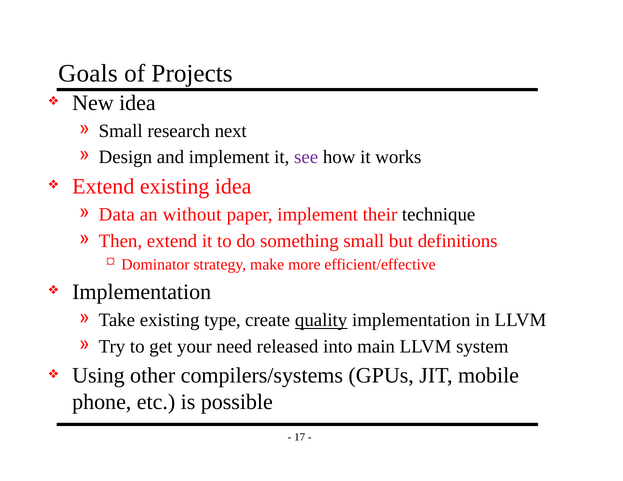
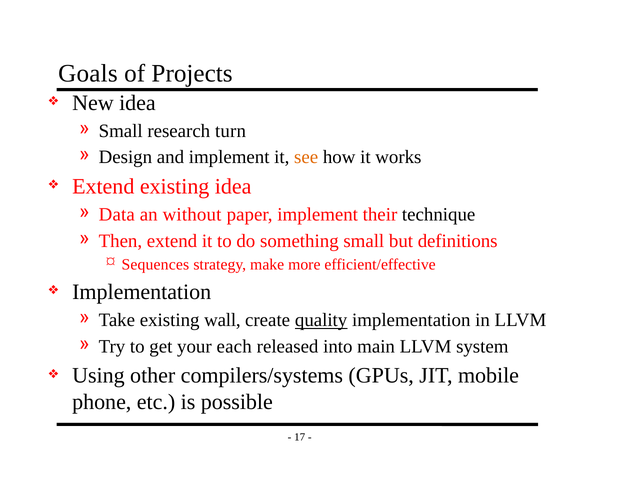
next: next -> turn
see colour: purple -> orange
Dominator: Dominator -> Sequences
type: type -> wall
need: need -> each
